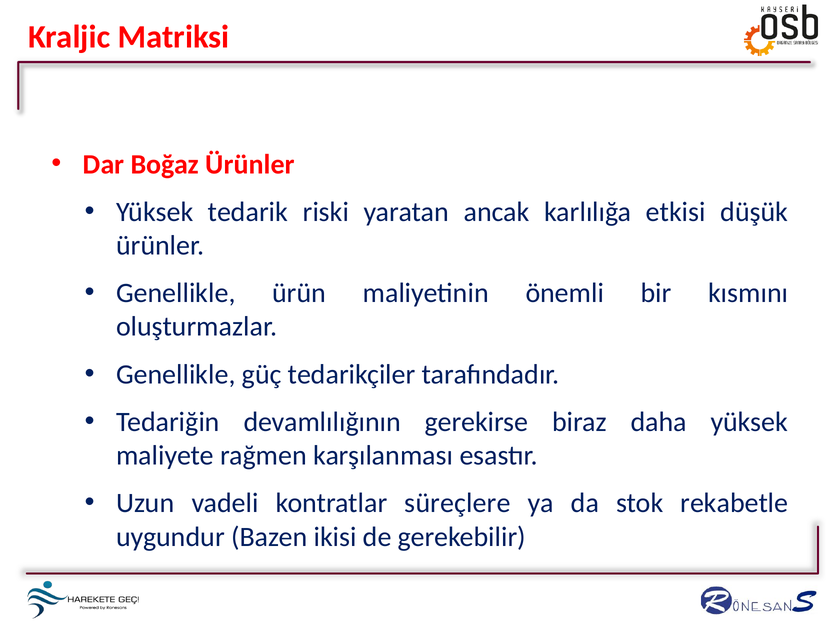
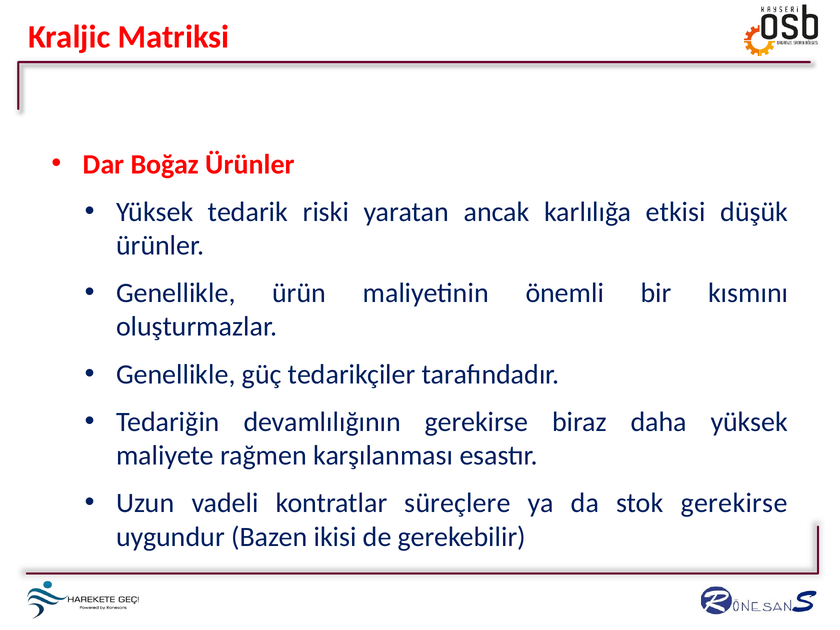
stok rekabetle: rekabetle -> gerekirse
